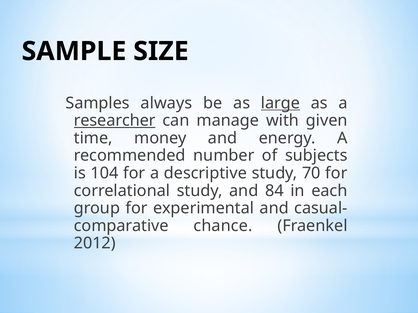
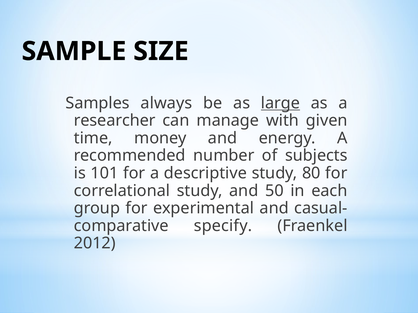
researcher underline: present -> none
104: 104 -> 101
70: 70 -> 80
84: 84 -> 50
chance: chance -> specify
